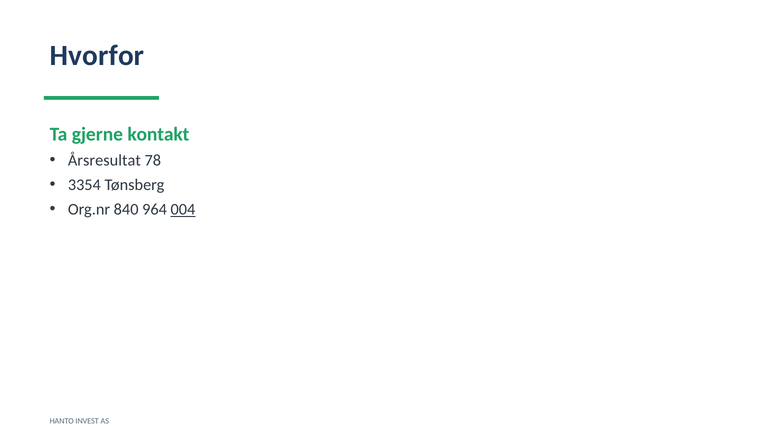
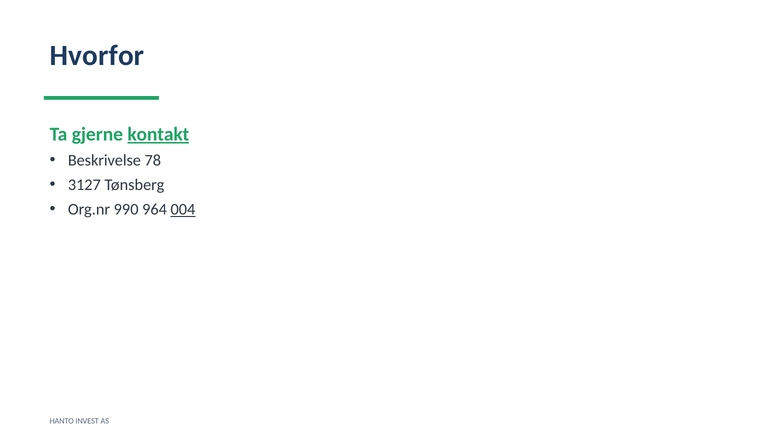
kontakt underline: none -> present
Årsresultat: Årsresultat -> Beskrivelse
3354: 3354 -> 3127
840: 840 -> 990
